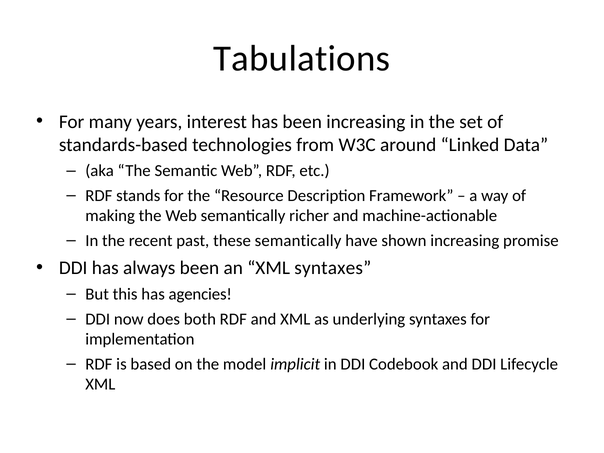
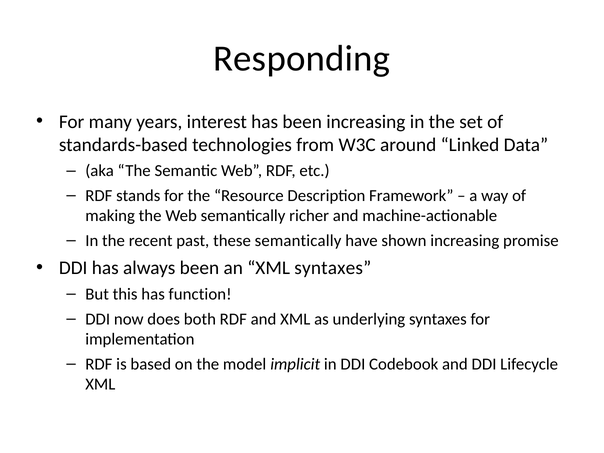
Tabulations: Tabulations -> Responding
agencies: agencies -> function
